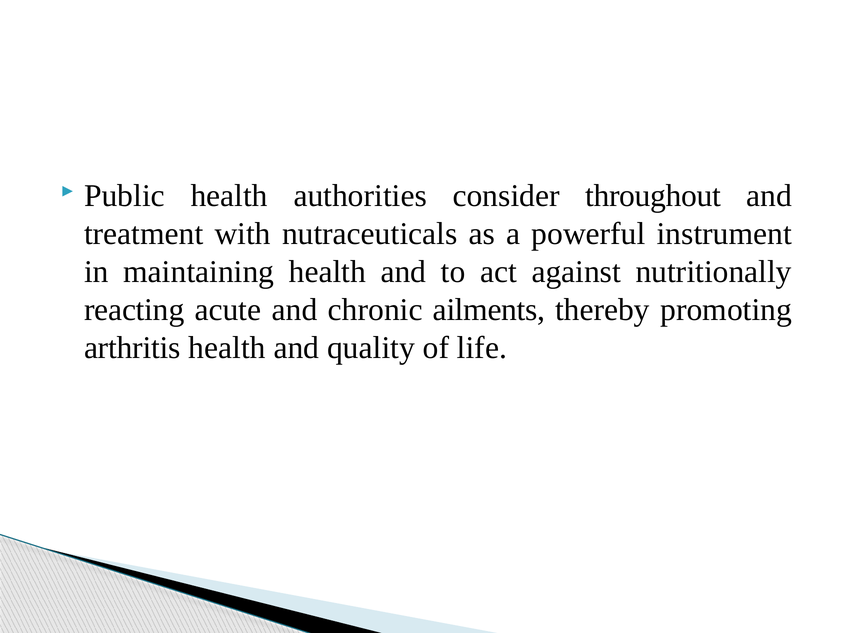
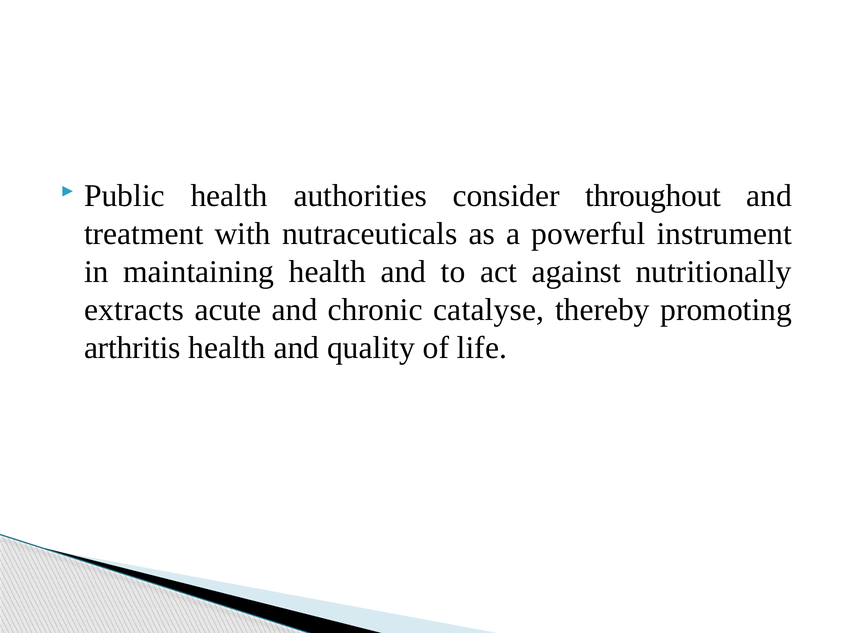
reacting: reacting -> extracts
ailments: ailments -> catalyse
